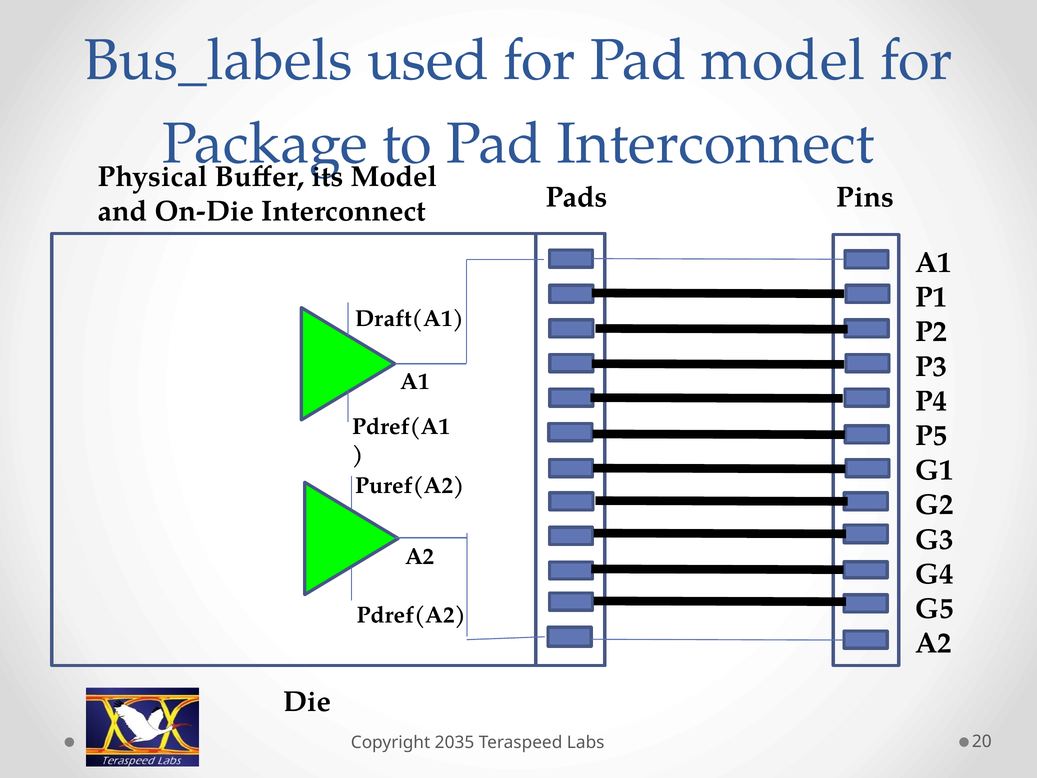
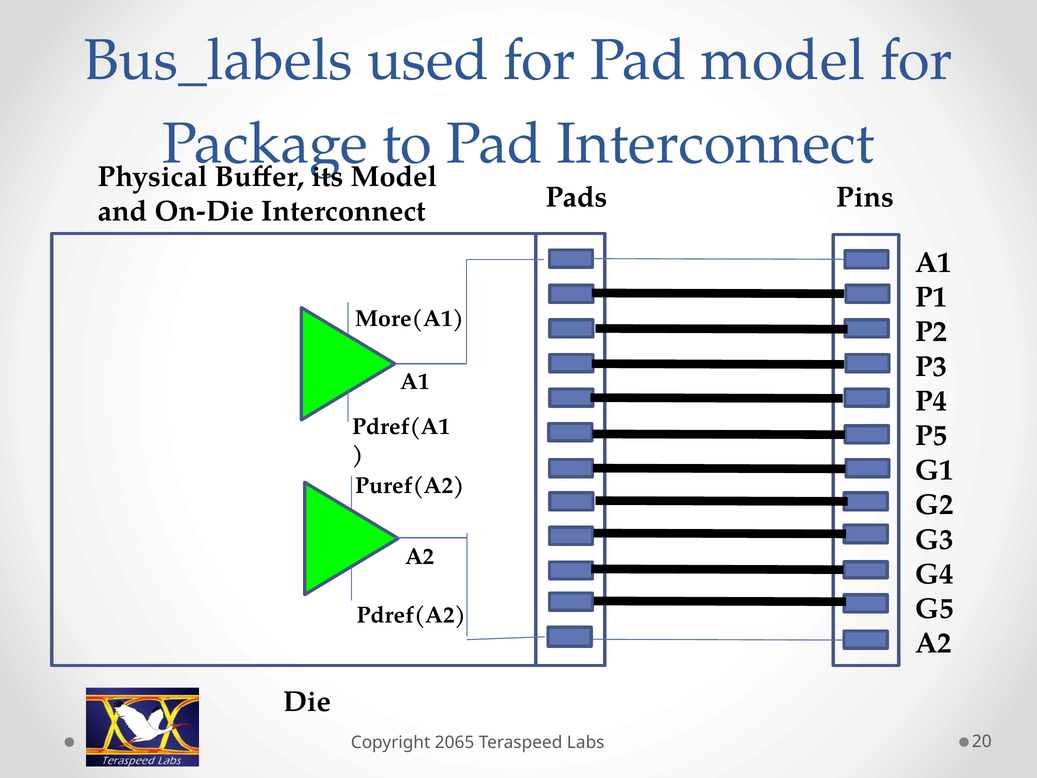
Draft(A1: Draft(A1 -> More(A1
2035: 2035 -> 2065
